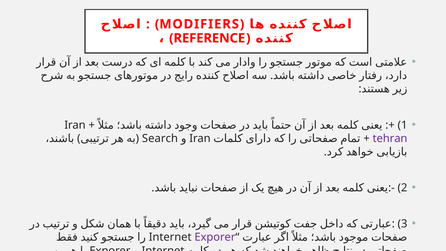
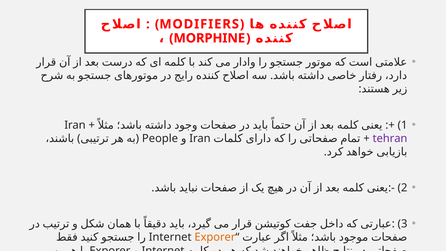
REFERENCE: REFERENCE -> MORPHINE
Search: Search -> People
Exporer at (215, 237) colour: purple -> orange
